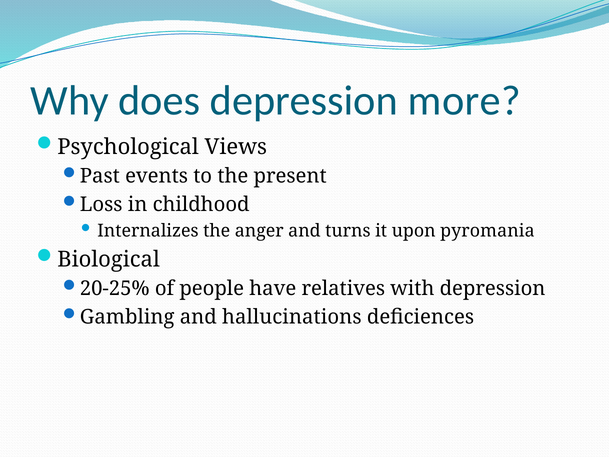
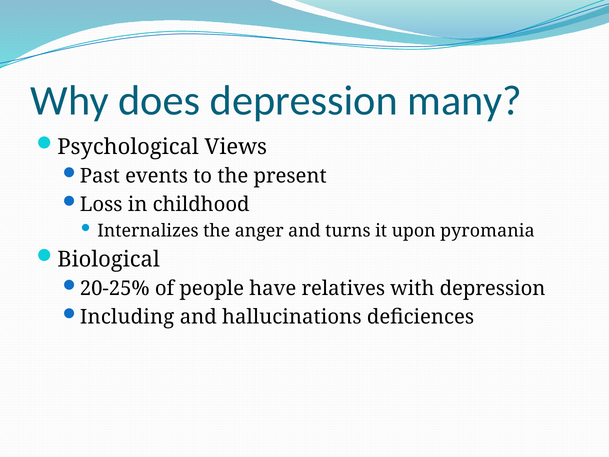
more: more -> many
Gambling: Gambling -> Including
